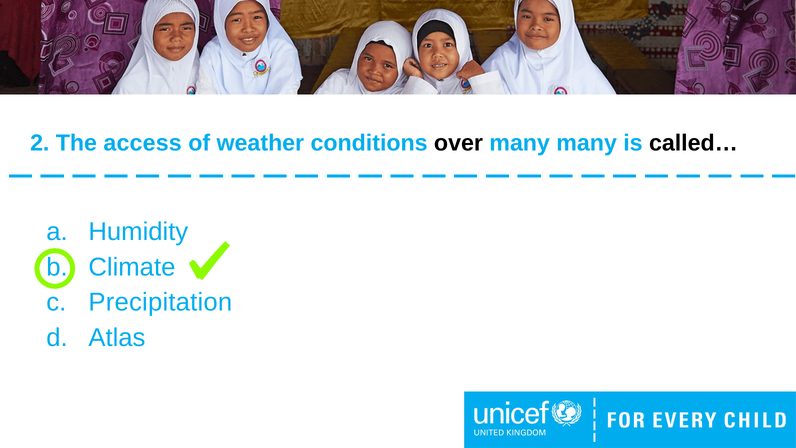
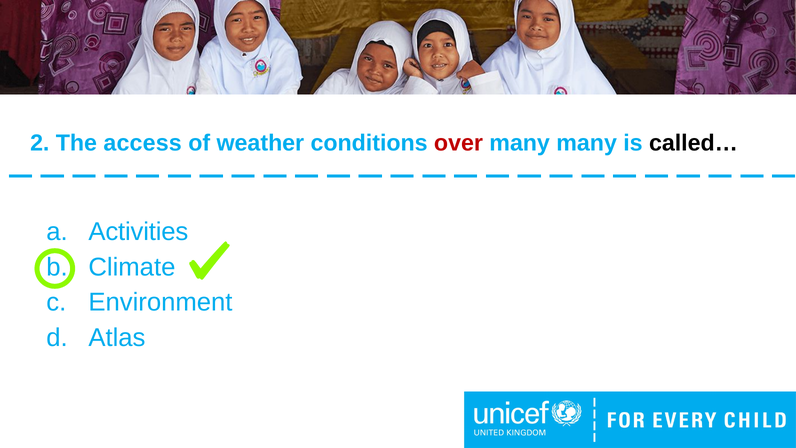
over colour: black -> red
Humidity: Humidity -> Activities
Precipitation: Precipitation -> Environment
